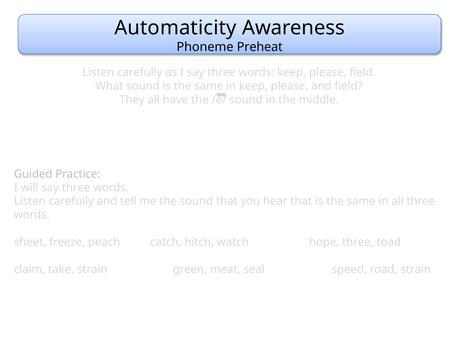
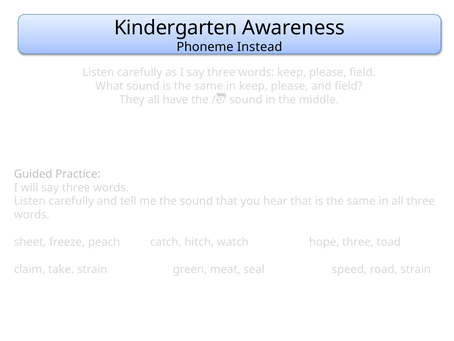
Automaticity: Automaticity -> Kindergarten
Preheat: Preheat -> Instead
